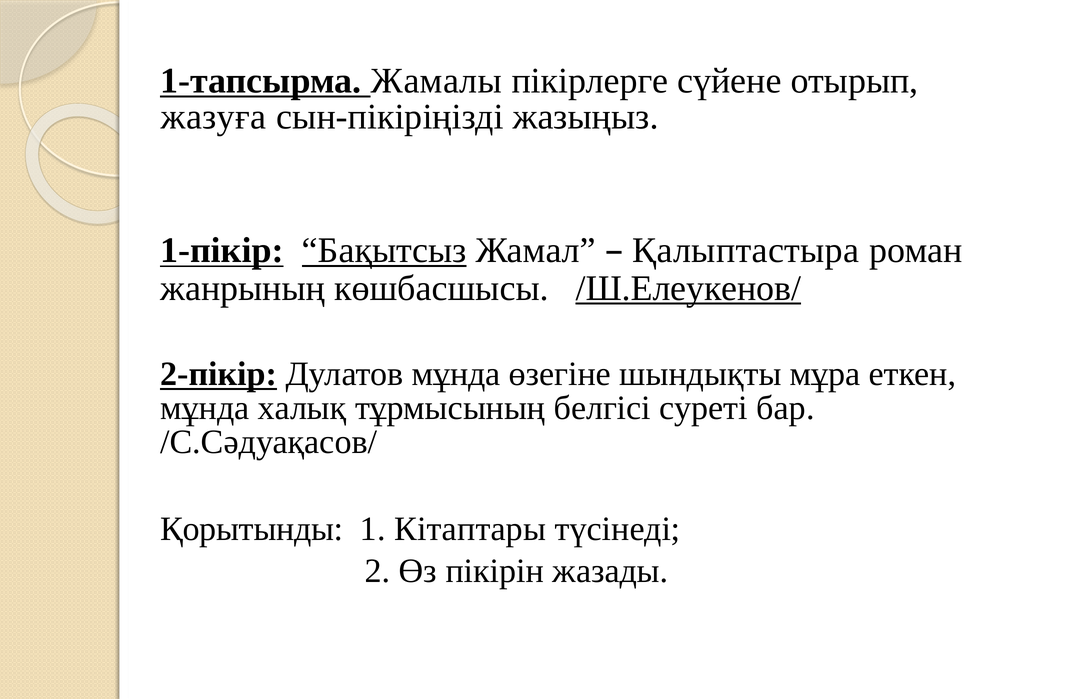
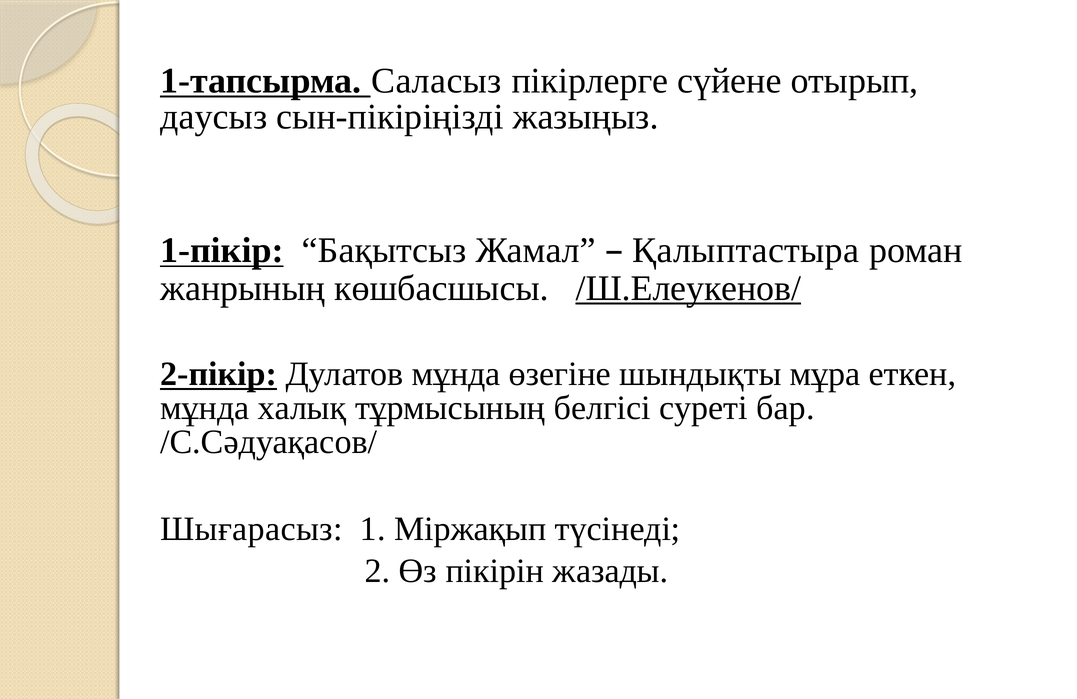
Жамалы: Жамалы -> Саласыз
жазуға: жазуға -> даусыз
Бақытсыз underline: present -> none
Қорытынды: Қорытынды -> Шығарасыз
Кітаптары: Кітаптары -> Міржақып
